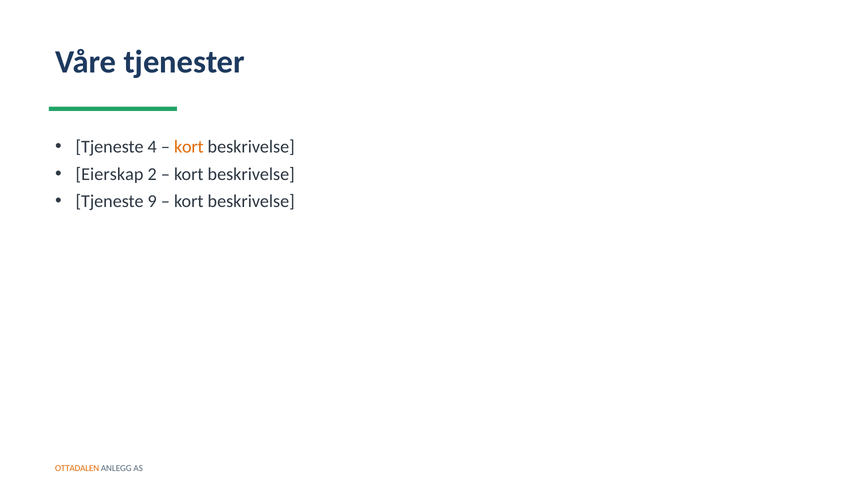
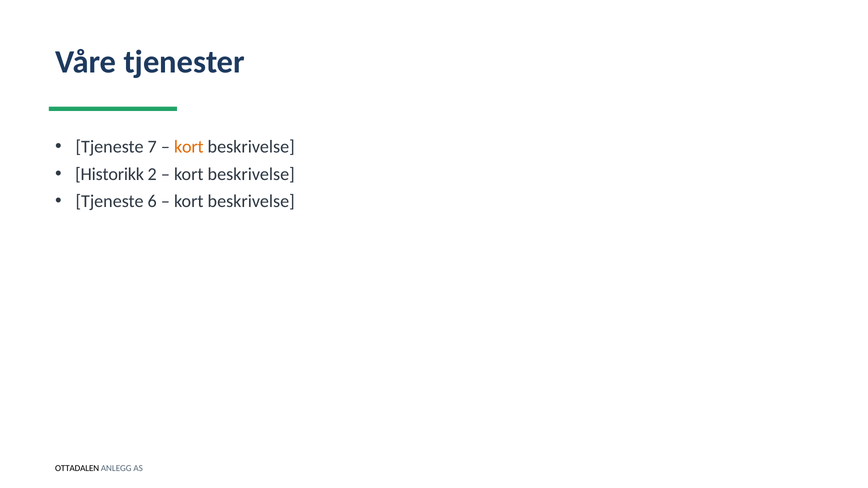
4: 4 -> 7
Eierskap: Eierskap -> Historikk
9: 9 -> 6
OTTADALEN colour: orange -> black
